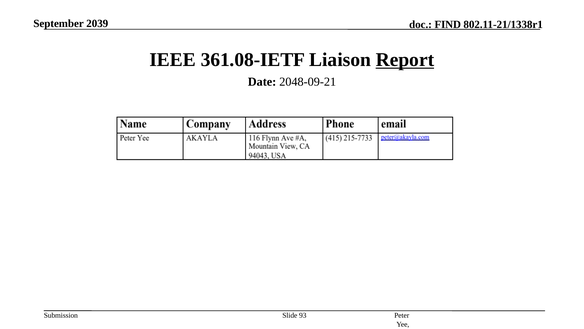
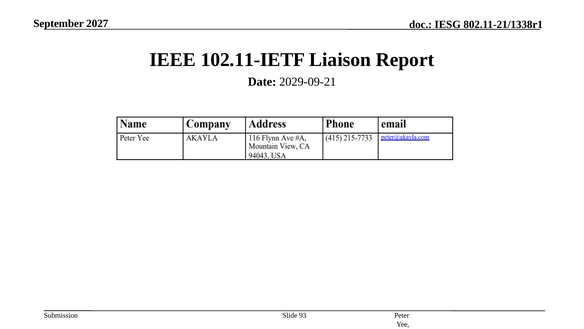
2039: 2039 -> 2027
FIND: FIND -> IESG
361.08-IETF: 361.08-IETF -> 102.11-IETF
Report underline: present -> none
2048-09-21: 2048-09-21 -> 2029-09-21
